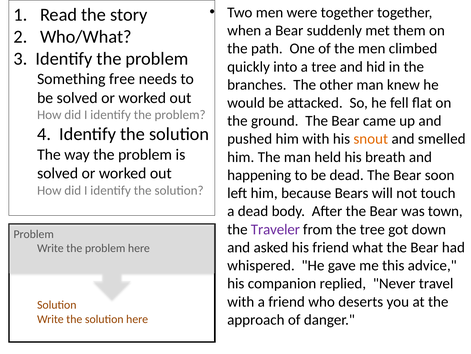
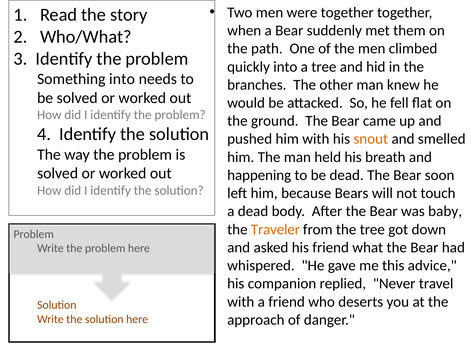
Something free: free -> into
town: town -> baby
Traveler colour: purple -> orange
